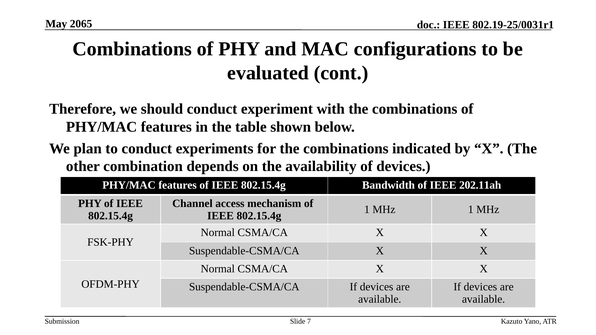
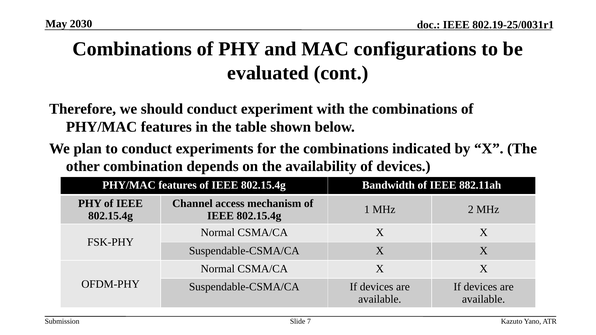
2065: 2065 -> 2030
202.11ah: 202.11ah -> 882.11ah
MHz 1: 1 -> 2
